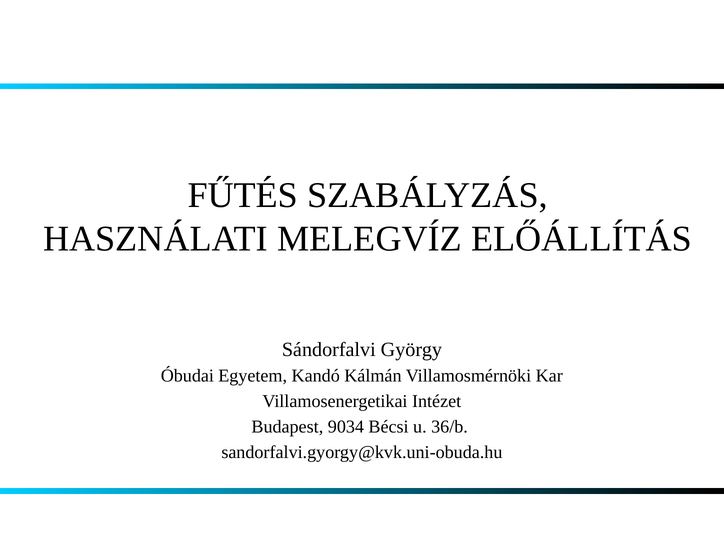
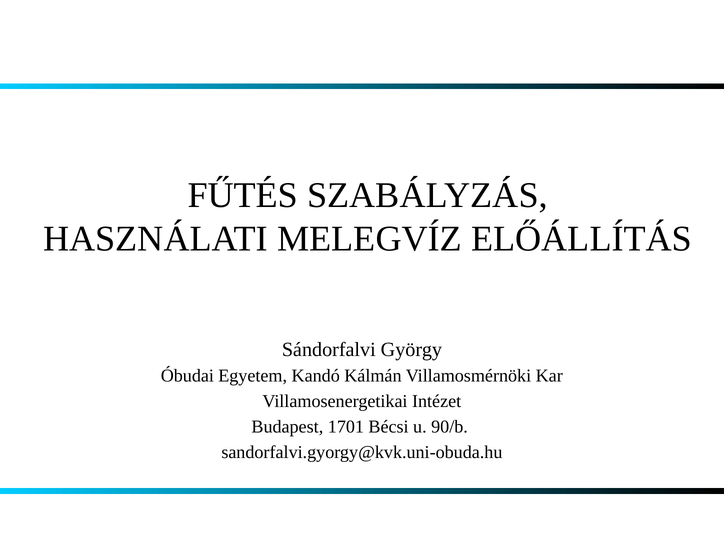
9034: 9034 -> 1701
36/b: 36/b -> 90/b
